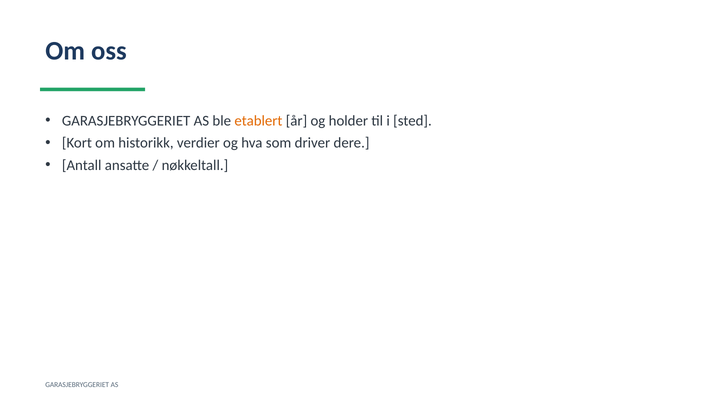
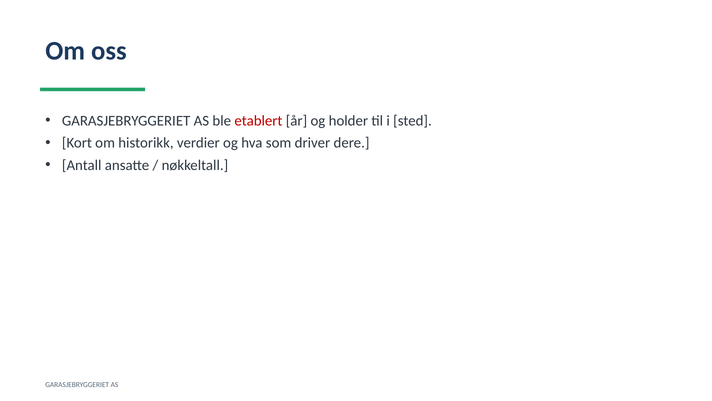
etablert colour: orange -> red
